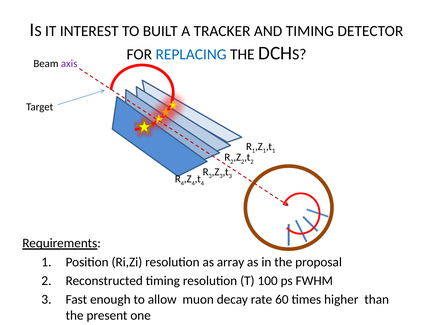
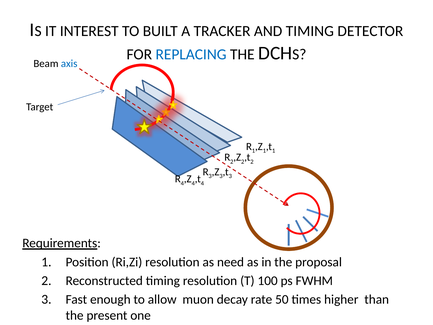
axis colour: purple -> blue
array: array -> need
60: 60 -> 50
